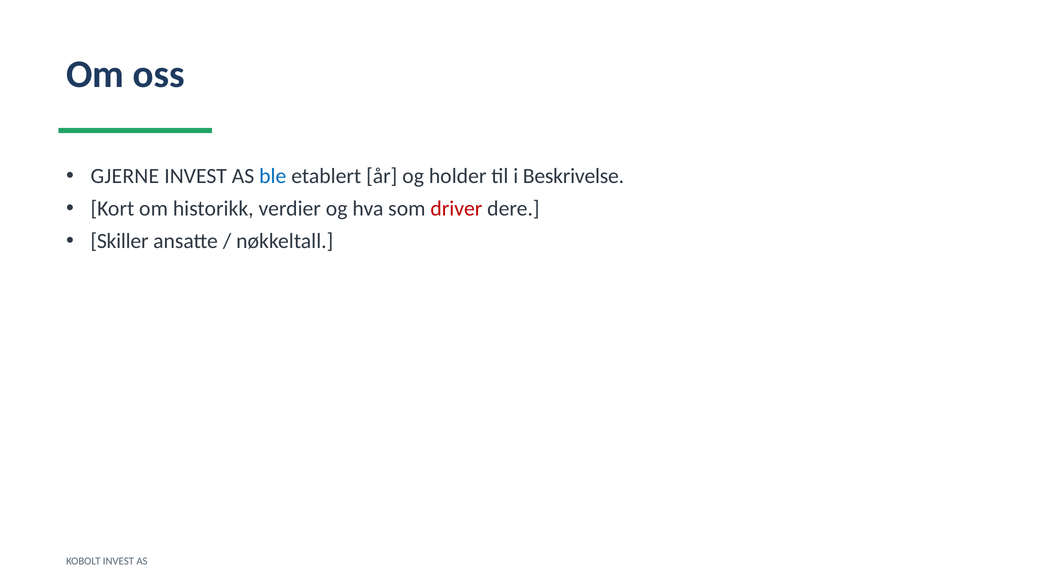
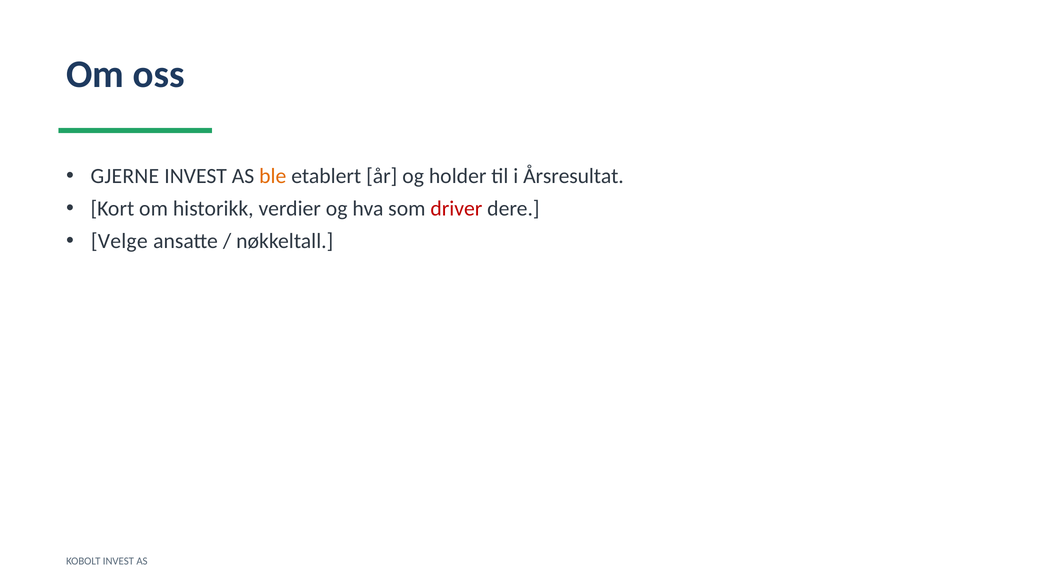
ble colour: blue -> orange
Beskrivelse: Beskrivelse -> Årsresultat
Skiller: Skiller -> Velge
